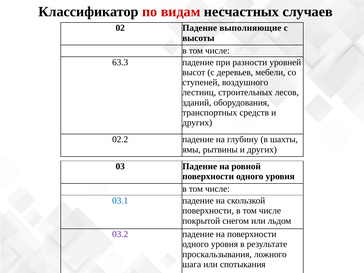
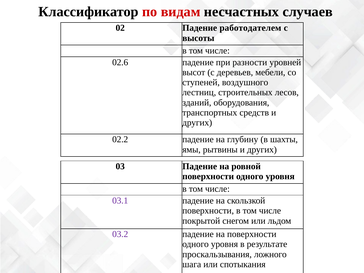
выполняющие: выполняющие -> работодателем
63.3: 63.3 -> 02.6
03.1 colour: blue -> purple
